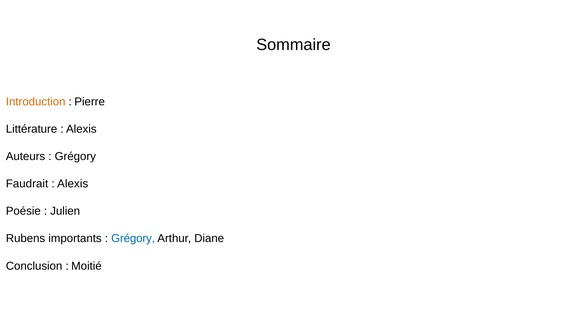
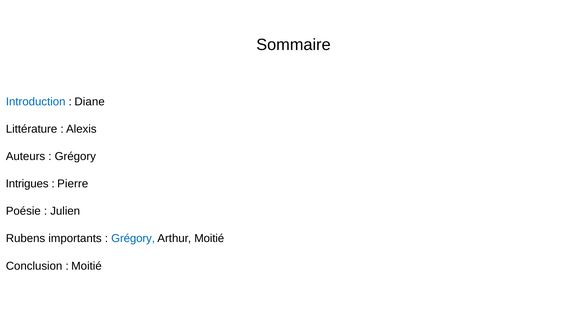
Introduction colour: orange -> blue
Pierre: Pierre -> Diane
Faudrait: Faudrait -> Intrigues
Alexis at (73, 184): Alexis -> Pierre
Arthur Diane: Diane -> Moitié
